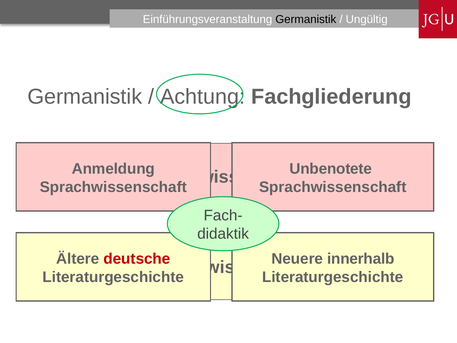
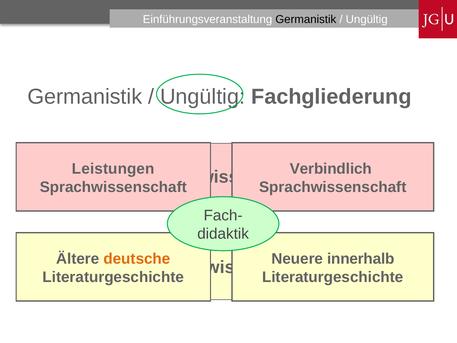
Achtung at (203, 97): Achtung -> Ungültig
Anmeldung: Anmeldung -> Leistungen
Unbenotete: Unbenotete -> Verbindlich
deutsche colour: red -> orange
